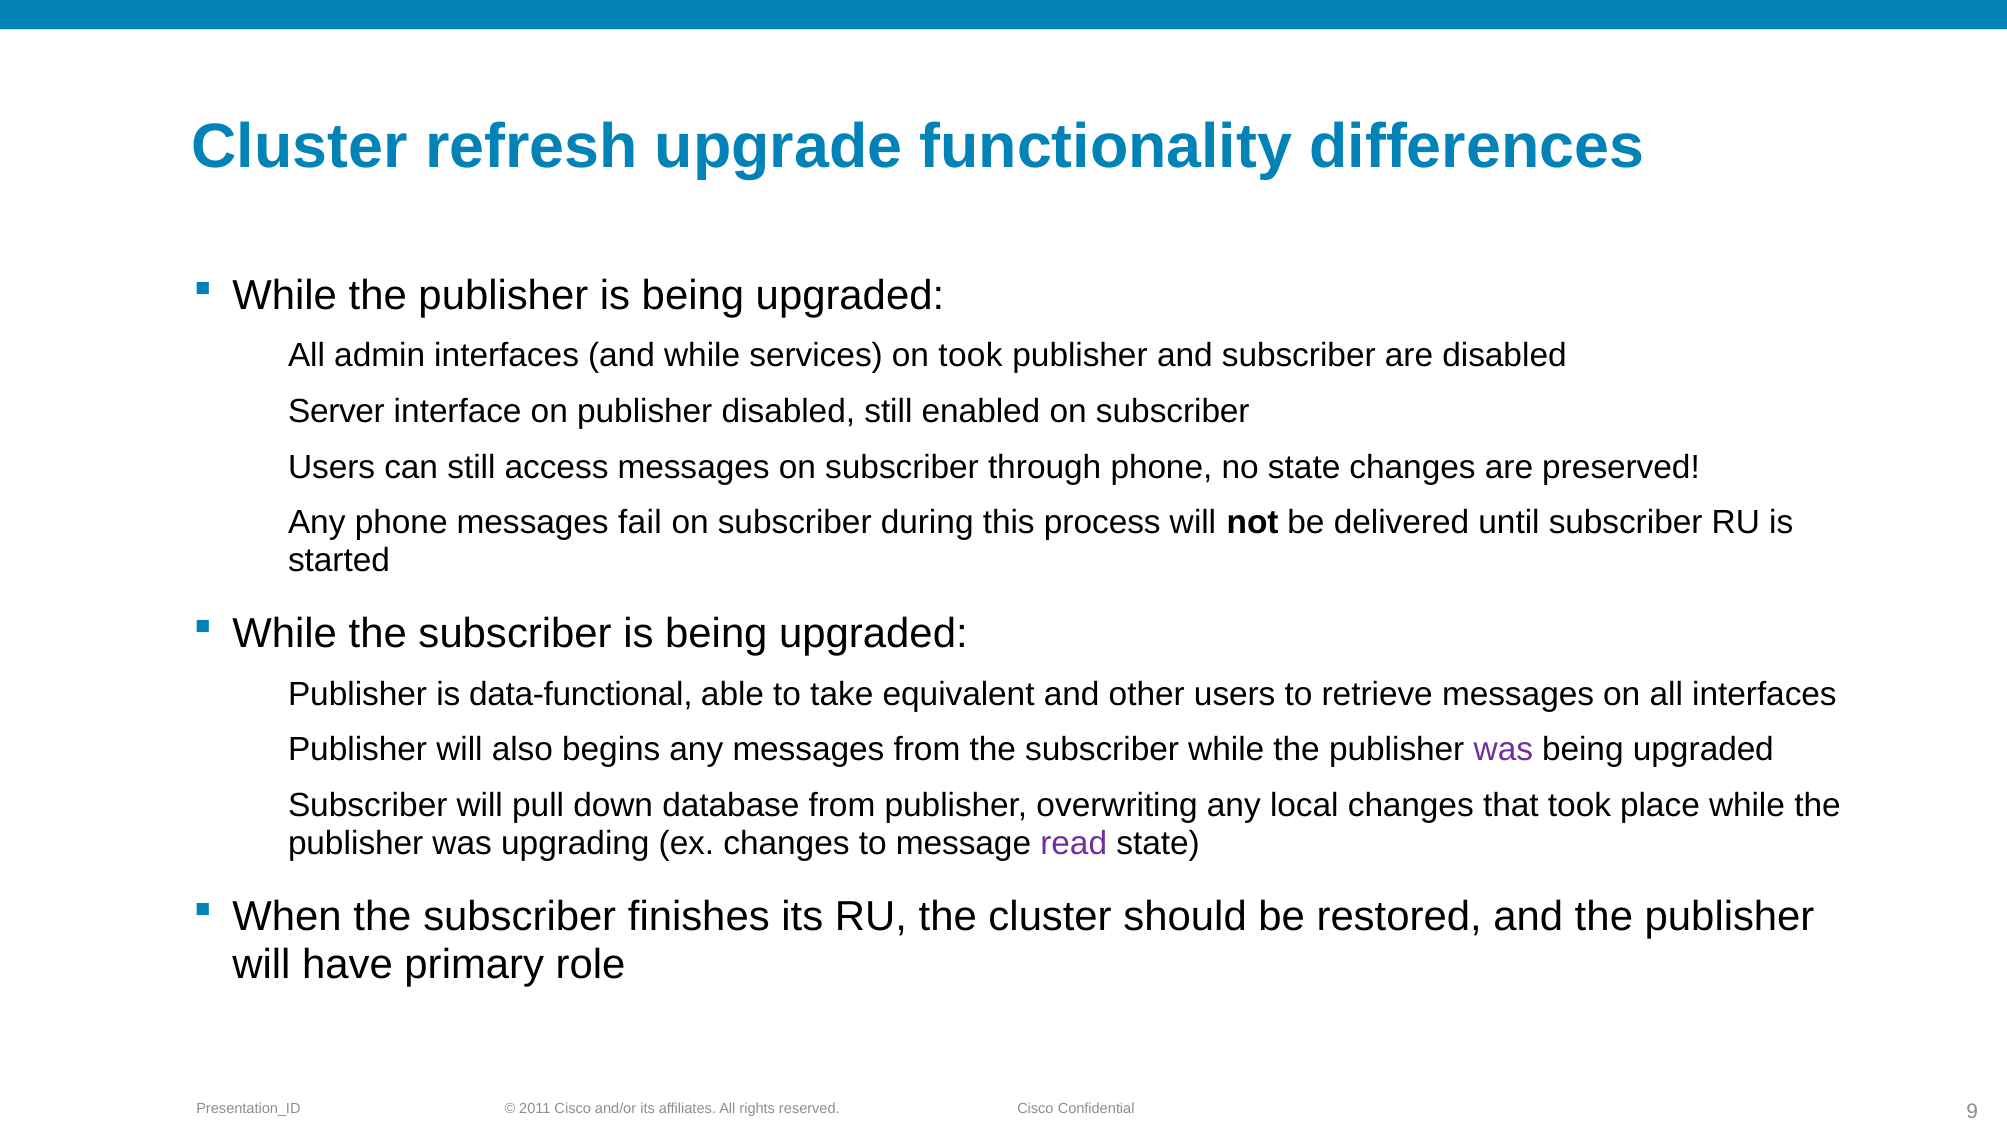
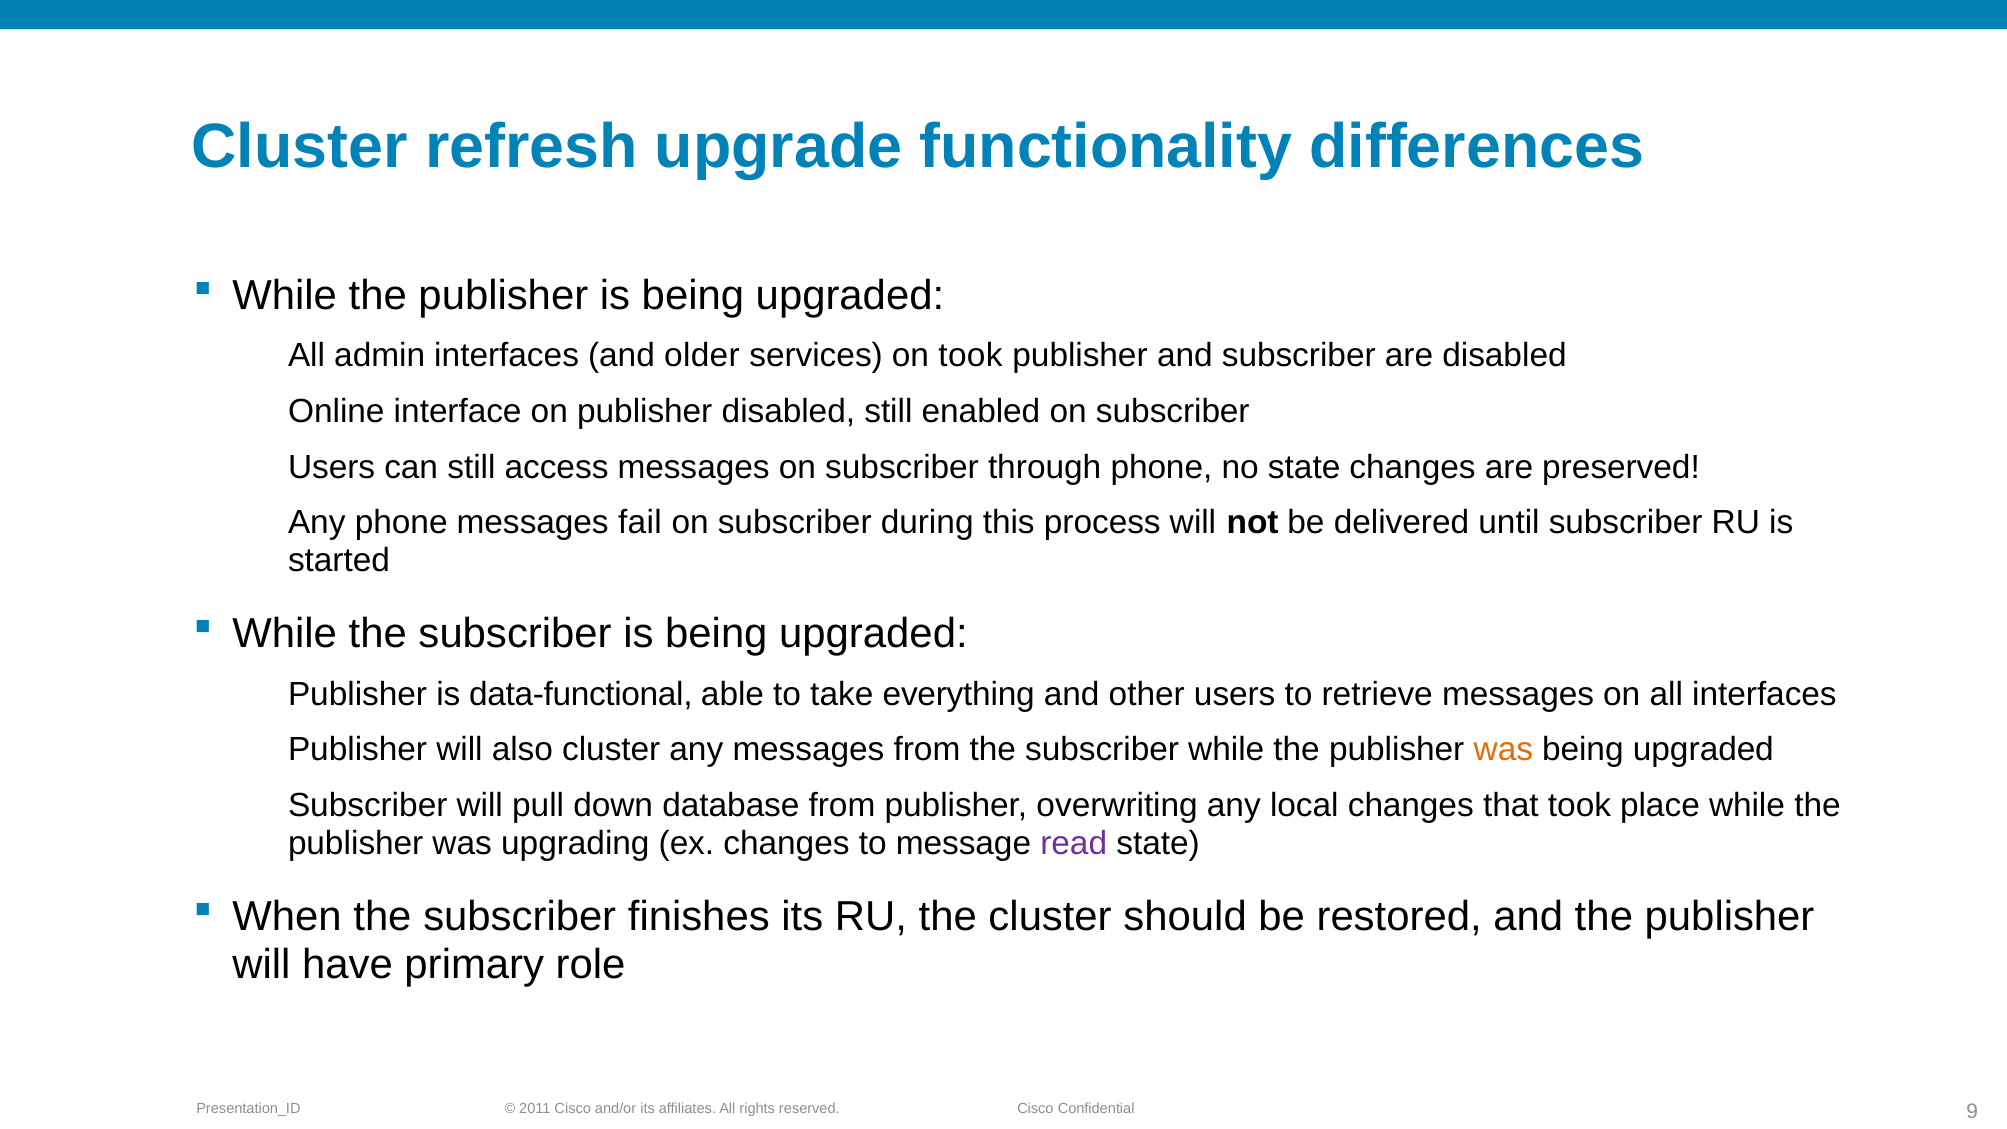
and while: while -> older
Server: Server -> Online
equivalent: equivalent -> everything
also begins: begins -> cluster
was at (1503, 750) colour: purple -> orange
